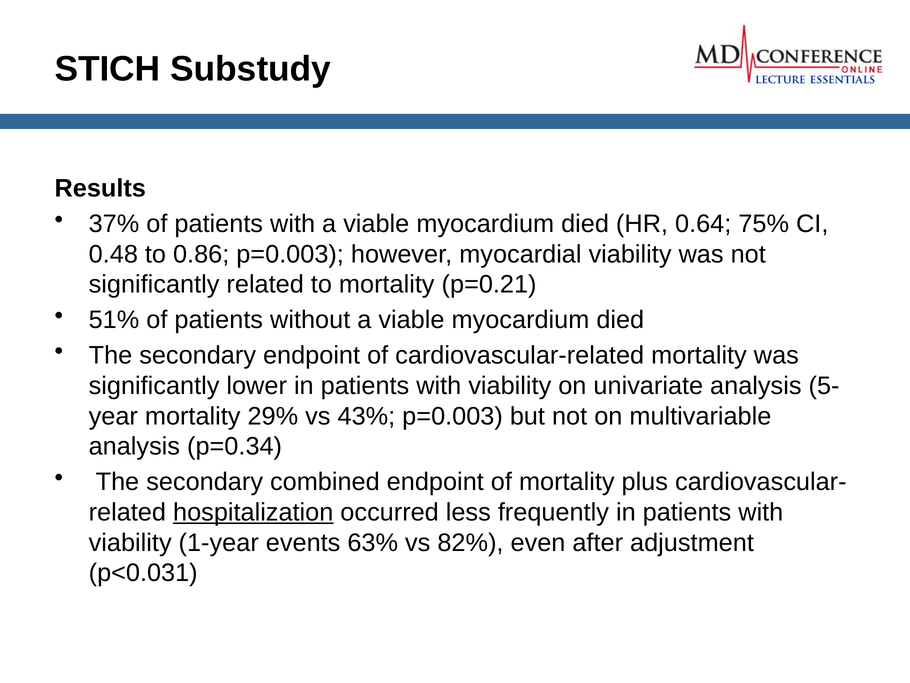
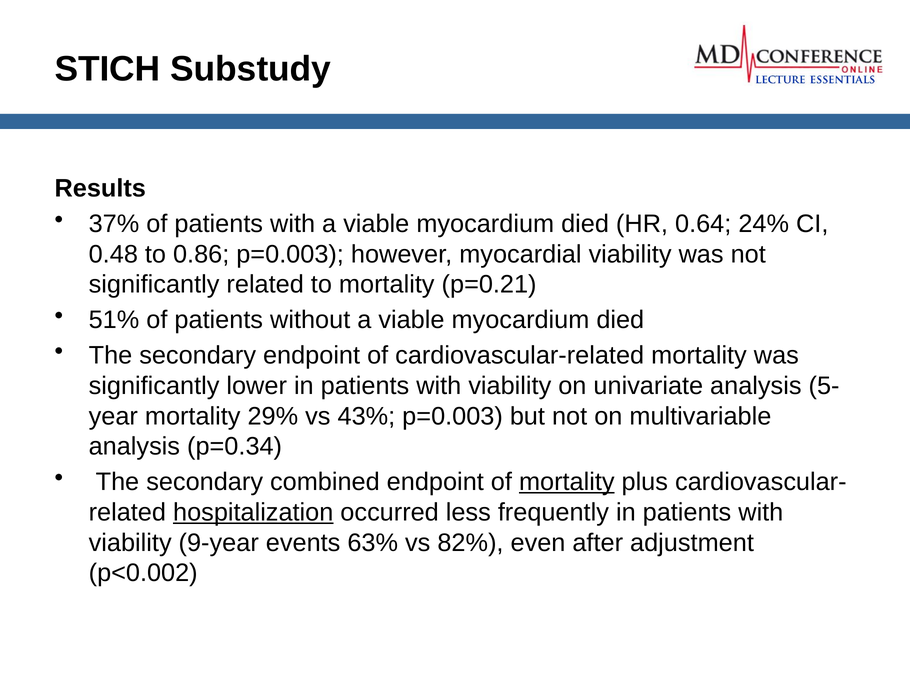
75%: 75% -> 24%
mortality at (567, 482) underline: none -> present
1-year: 1-year -> 9-year
p<0.031: p<0.031 -> p<0.002
